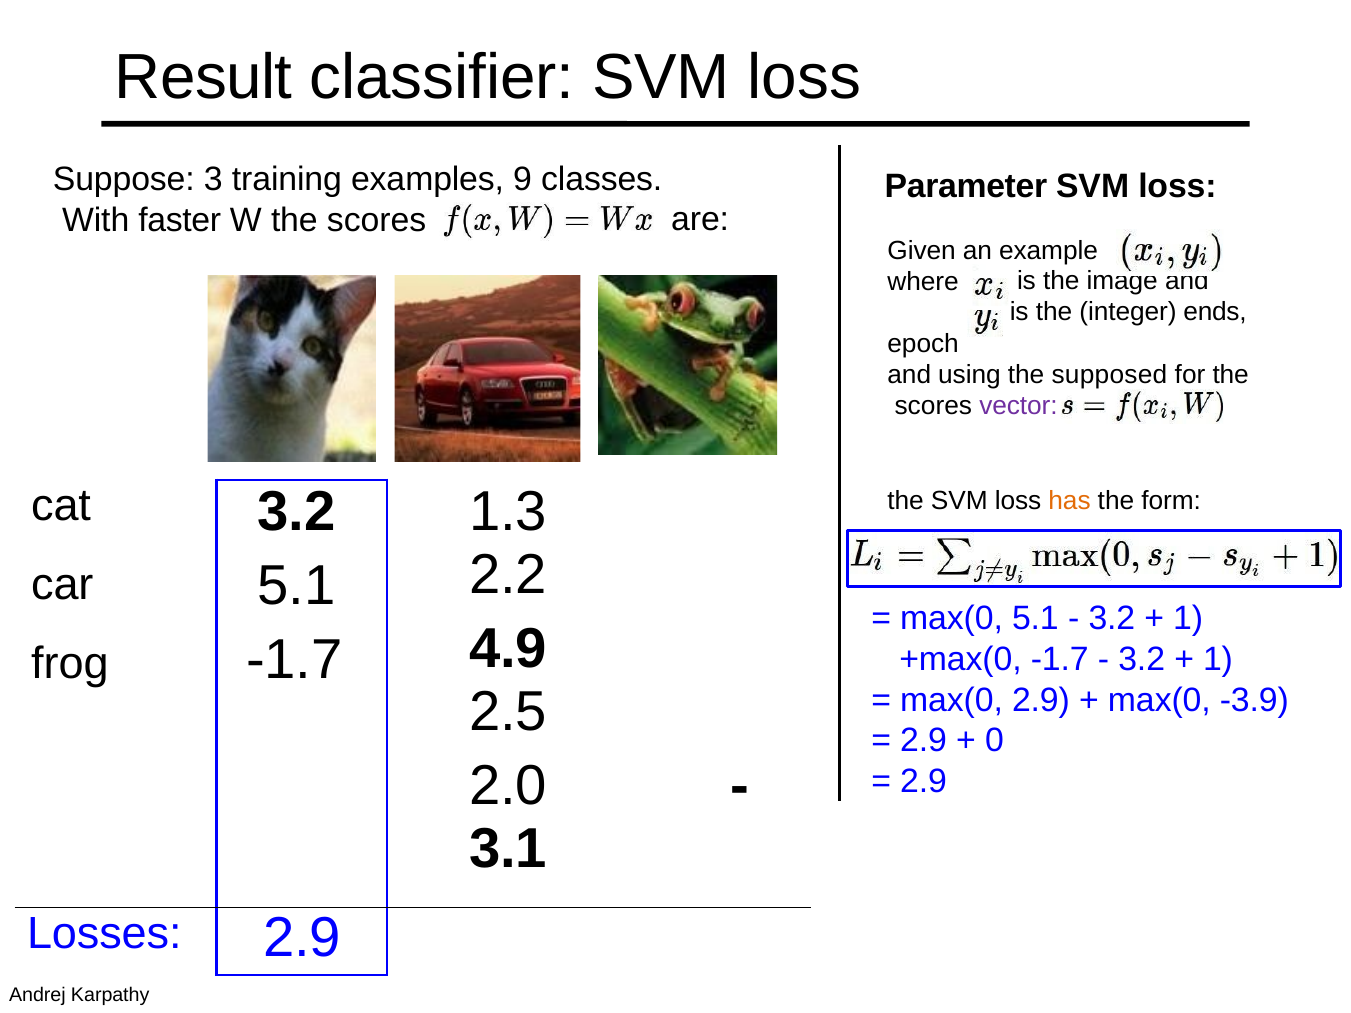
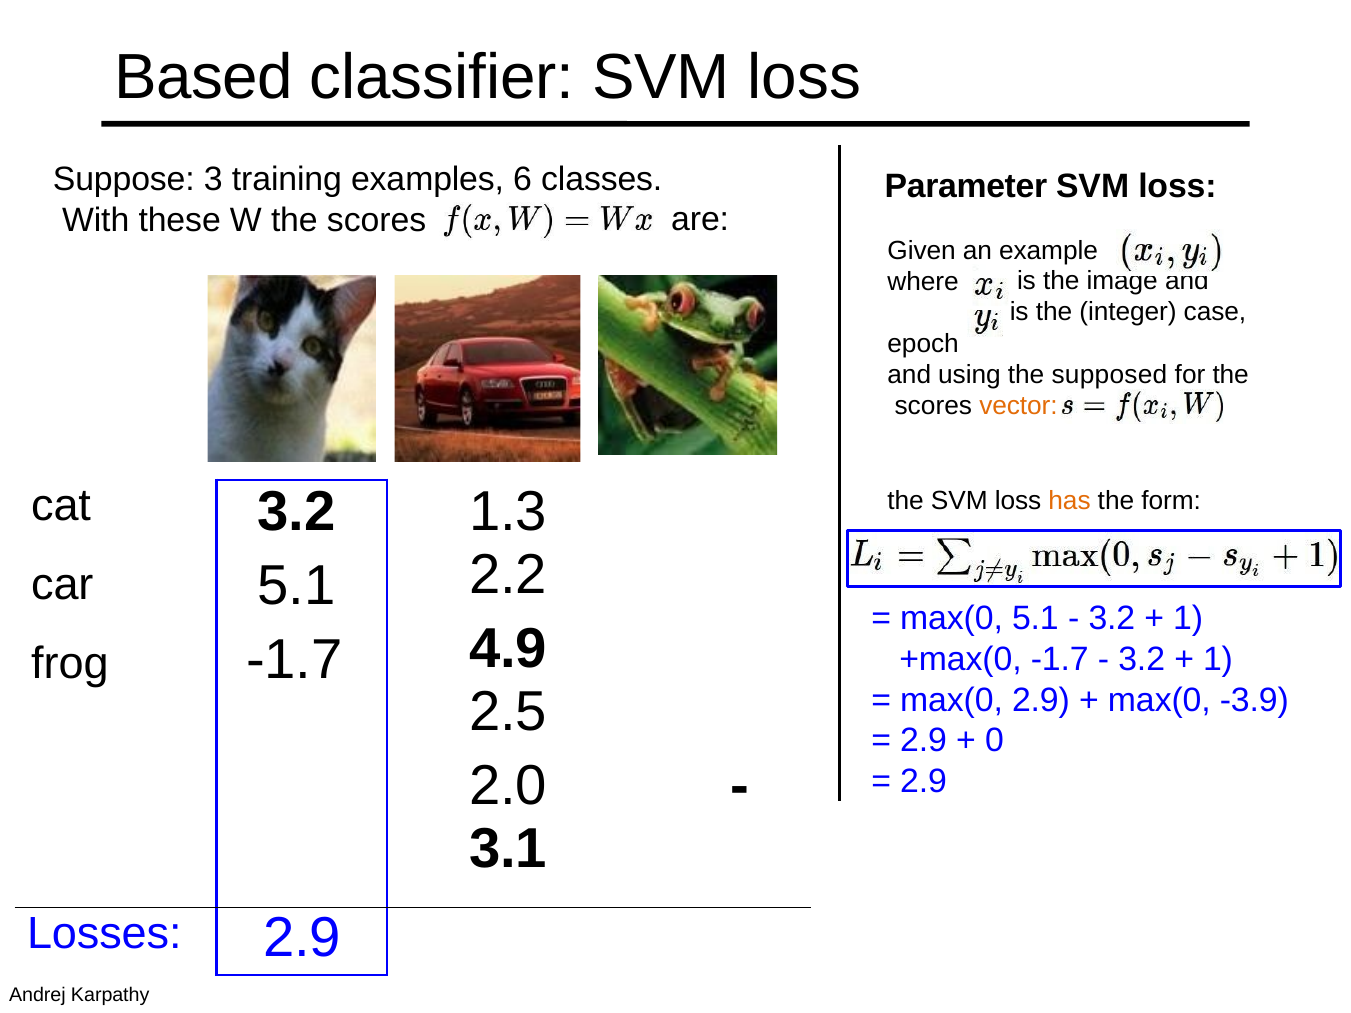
Result: Result -> Based
9: 9 -> 6
faster: faster -> these
ends: ends -> case
vector colour: purple -> orange
